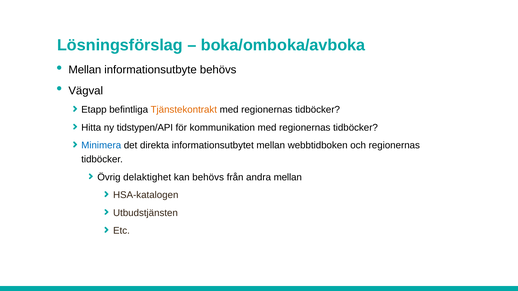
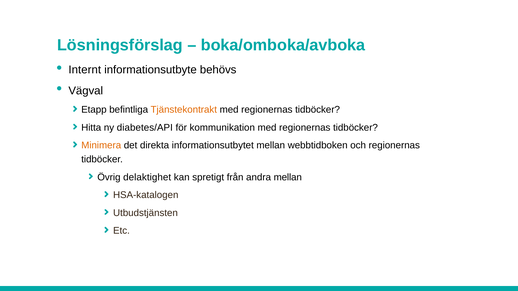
Mellan at (85, 70): Mellan -> Internt
tidstypen/API: tidstypen/API -> diabetes/API
Minimera colour: blue -> orange
kan behövs: behövs -> spretigt
